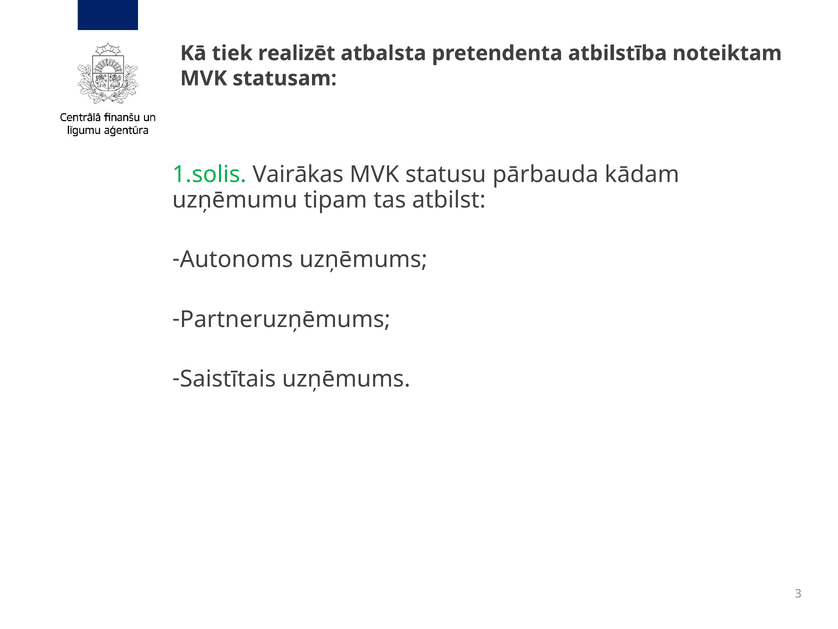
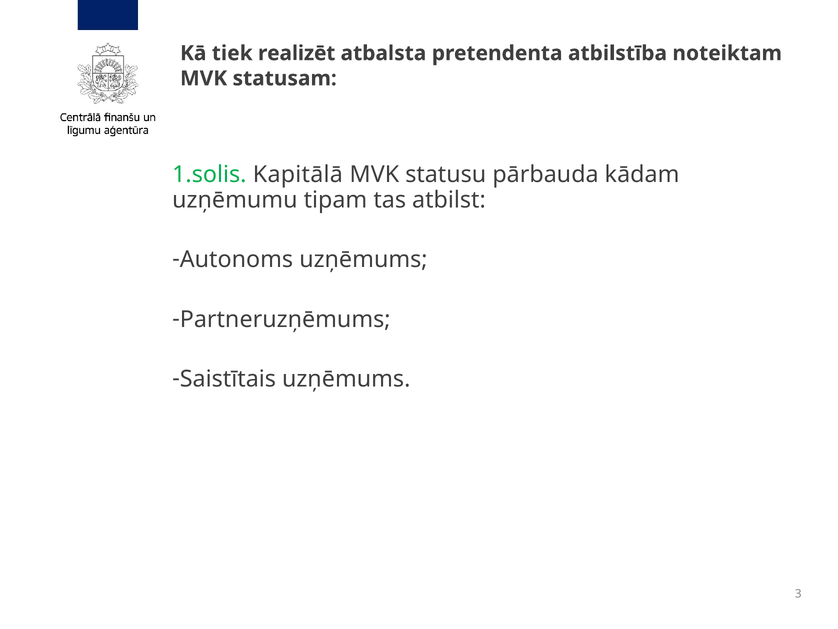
Vairākas: Vairākas -> Kapitālā
